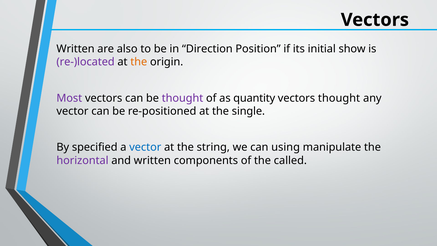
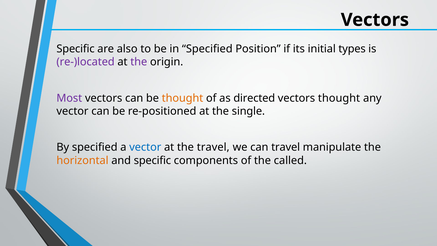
Written at (76, 49): Written -> Specific
in Direction: Direction -> Specified
show: show -> types
the at (139, 62) colour: orange -> purple
thought at (182, 98) colour: purple -> orange
quantity: quantity -> directed
the string: string -> travel
can using: using -> travel
horizontal colour: purple -> orange
and written: written -> specific
